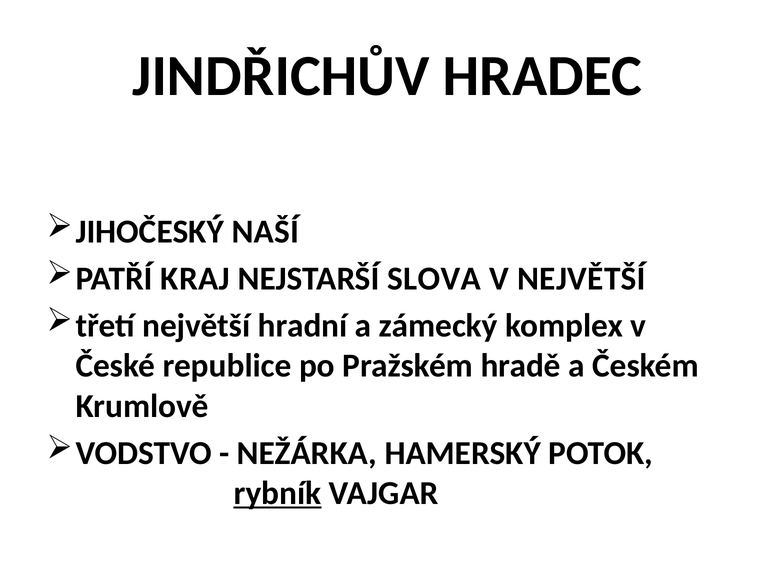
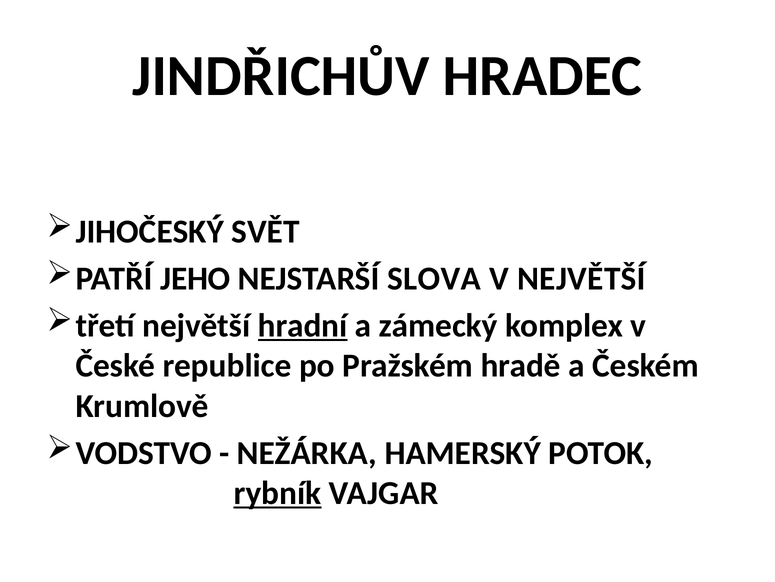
NAŠÍ: NAŠÍ -> SVĚT
KRAJ: KRAJ -> JEHO
hradní underline: none -> present
